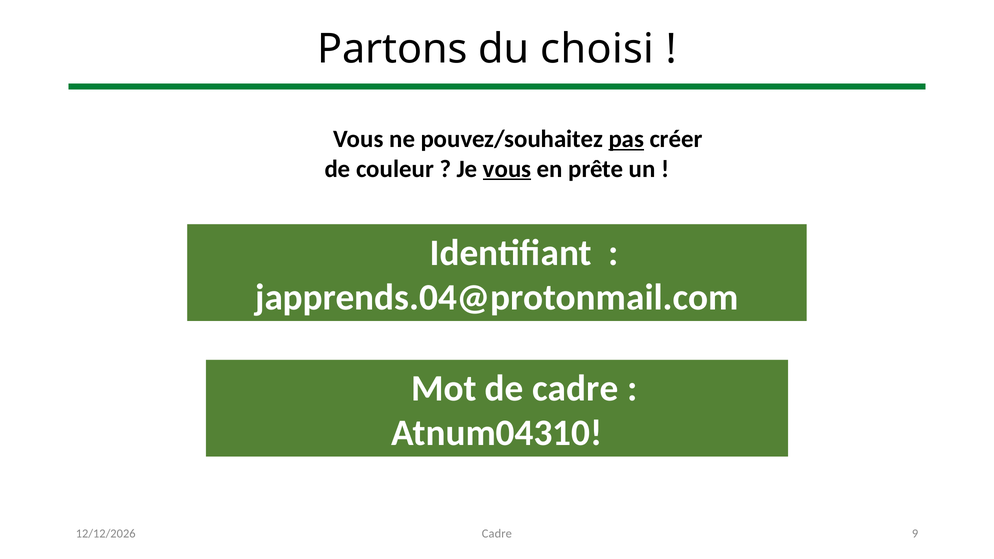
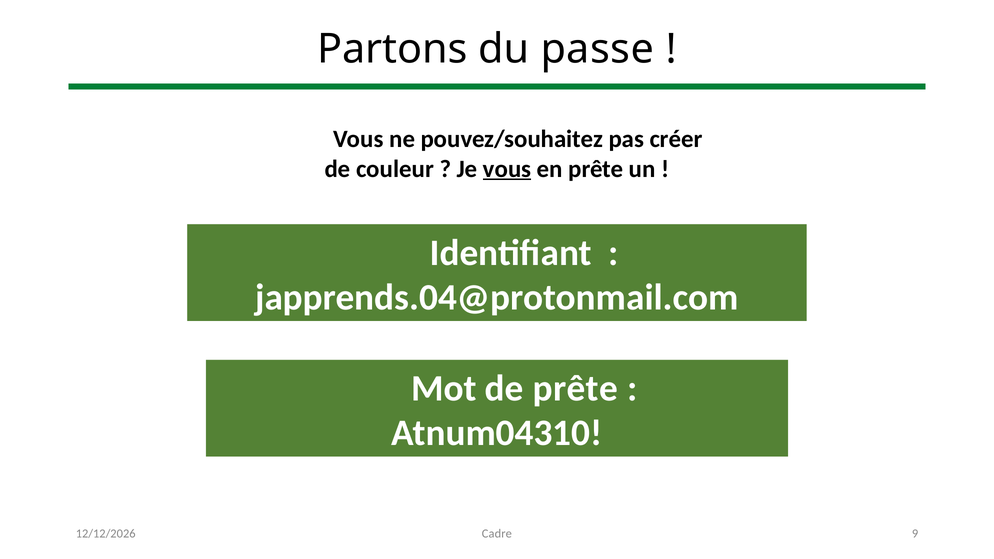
choisi: choisi -> passe
pas underline: present -> none
de cadre: cadre -> prête
